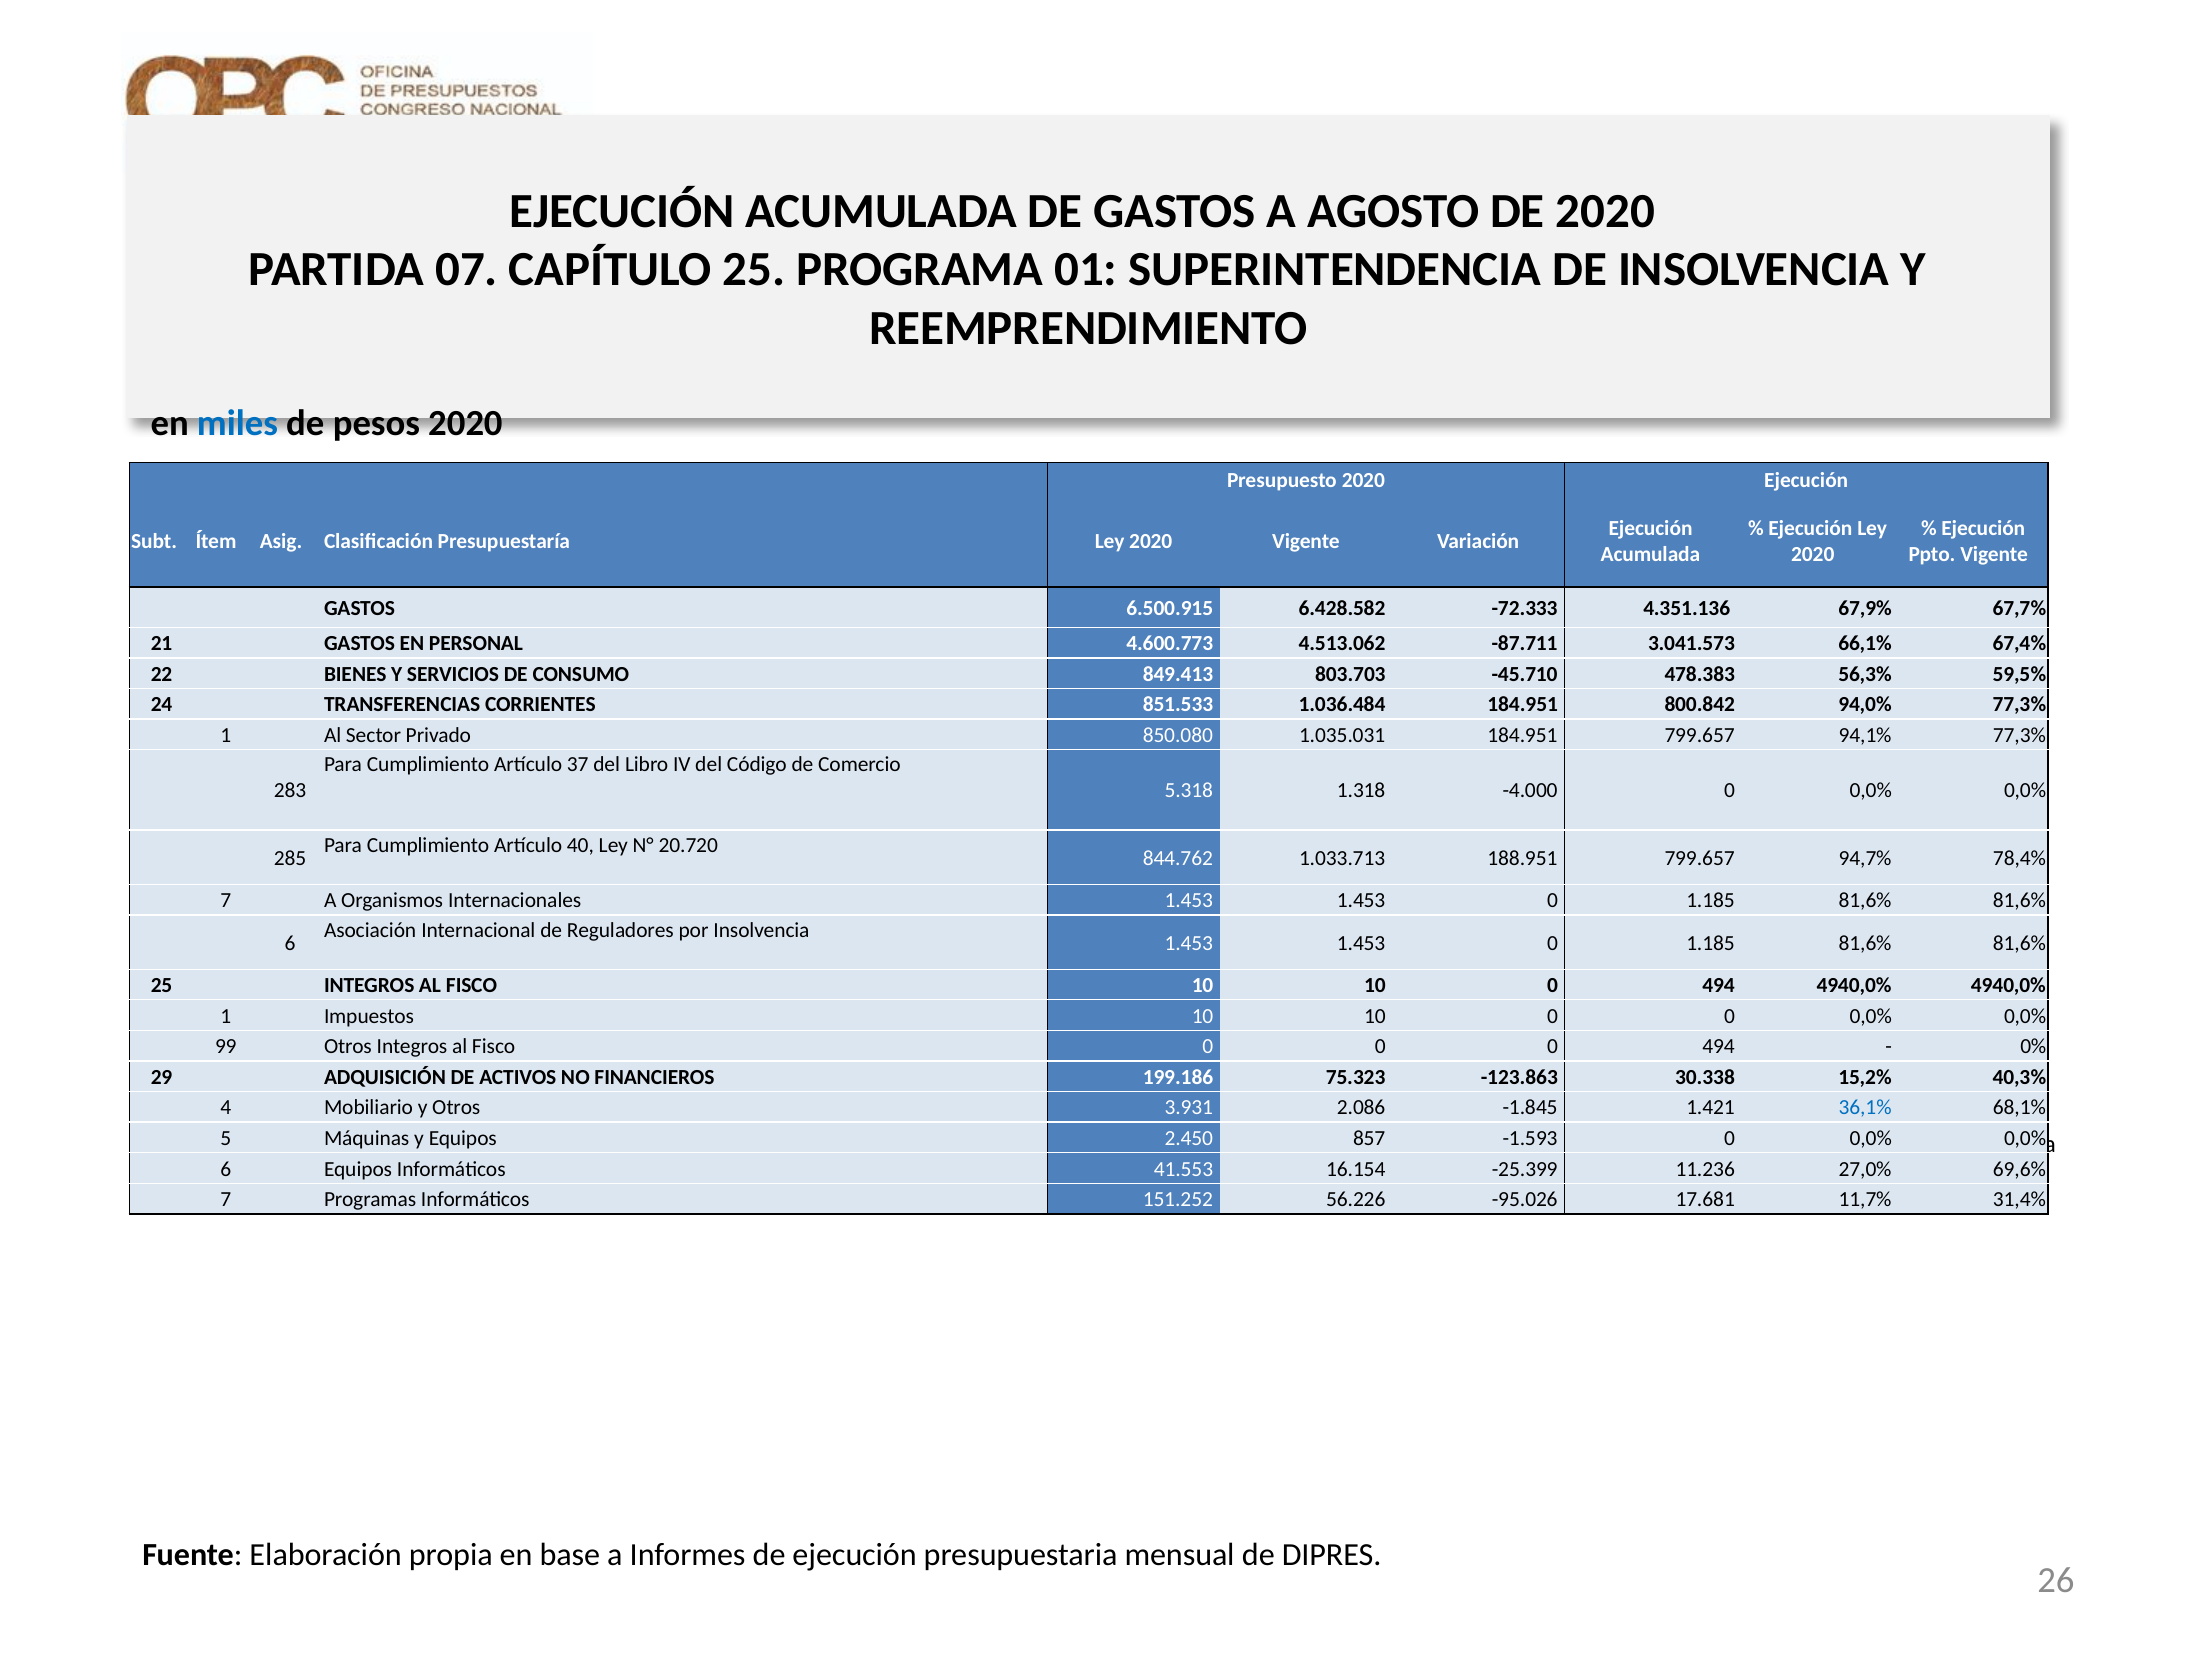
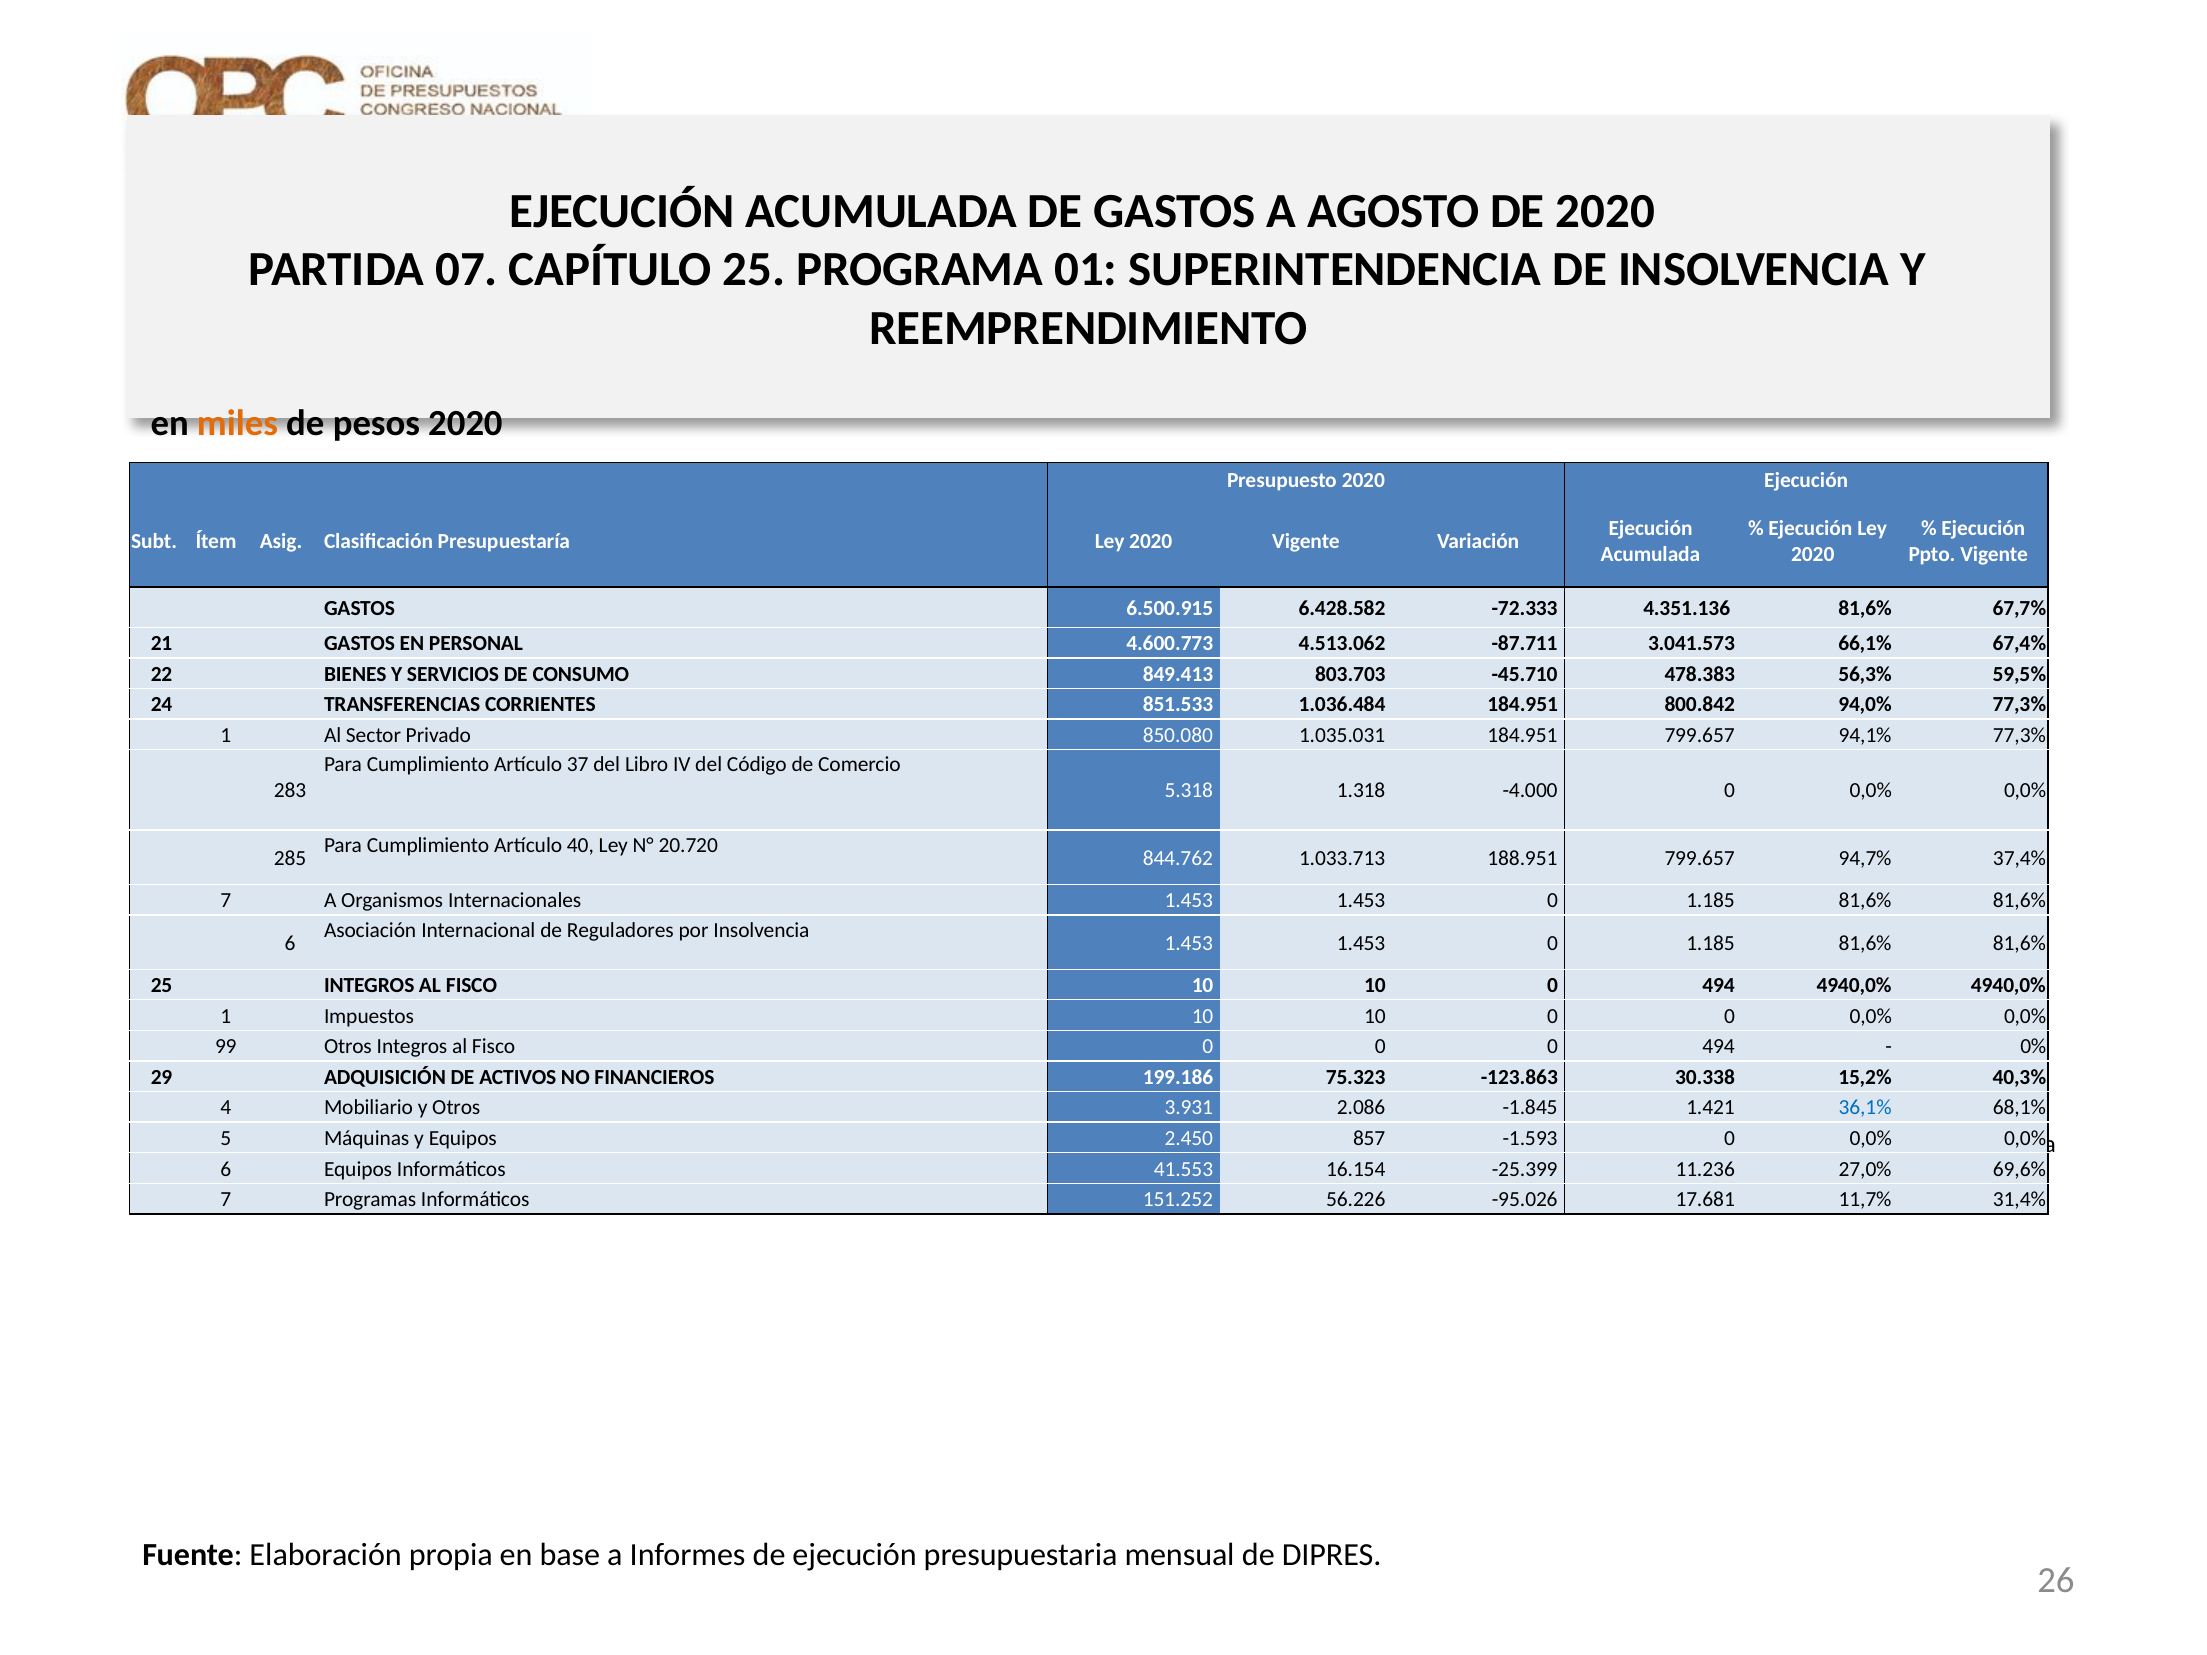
miles colour: blue -> orange
4.351.136 67,9%: 67,9% -> 81,6%
78,4%: 78,4% -> 37,4%
